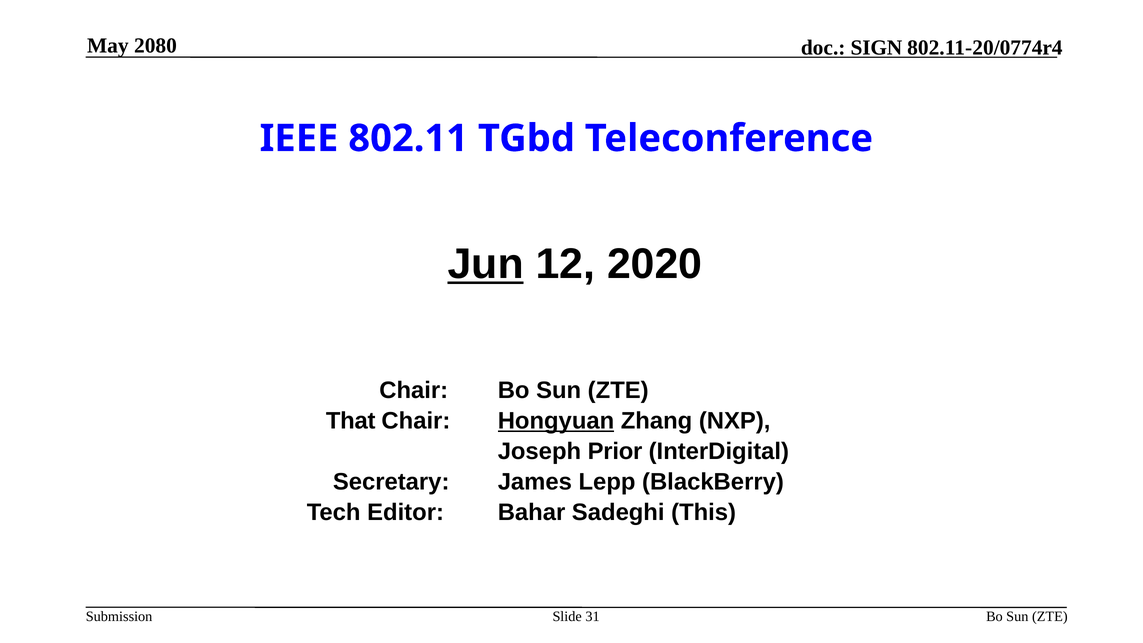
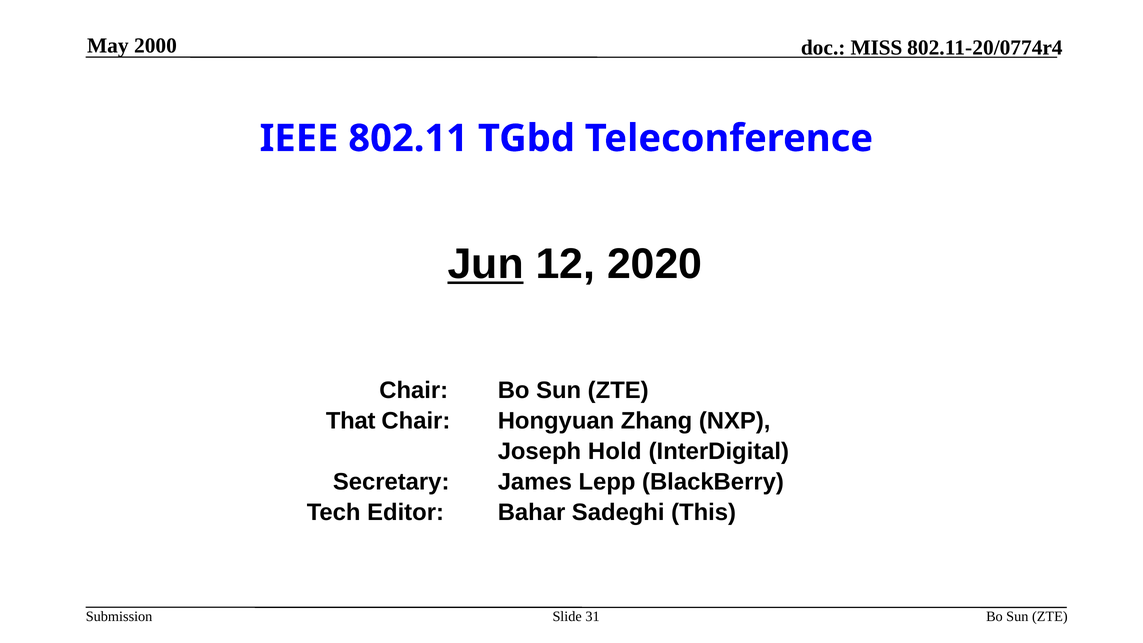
2080: 2080 -> 2000
SIGN: SIGN -> MISS
Hongyuan underline: present -> none
Prior: Prior -> Hold
